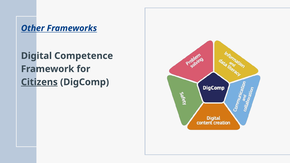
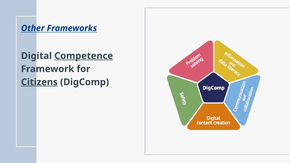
Competence underline: none -> present
